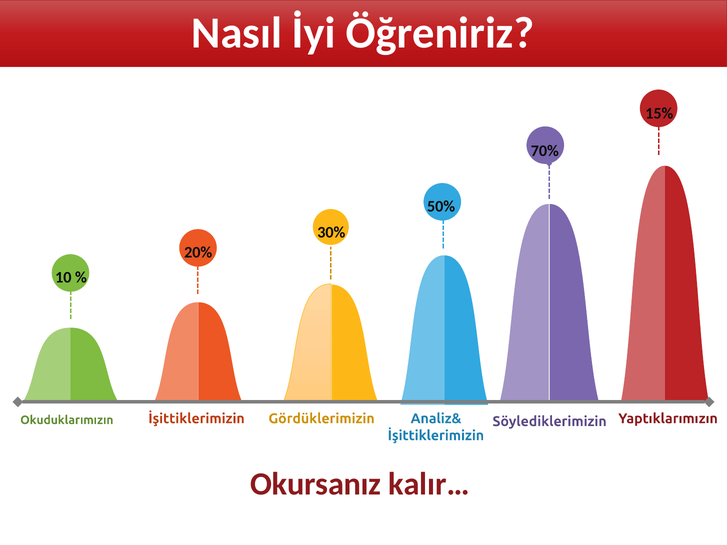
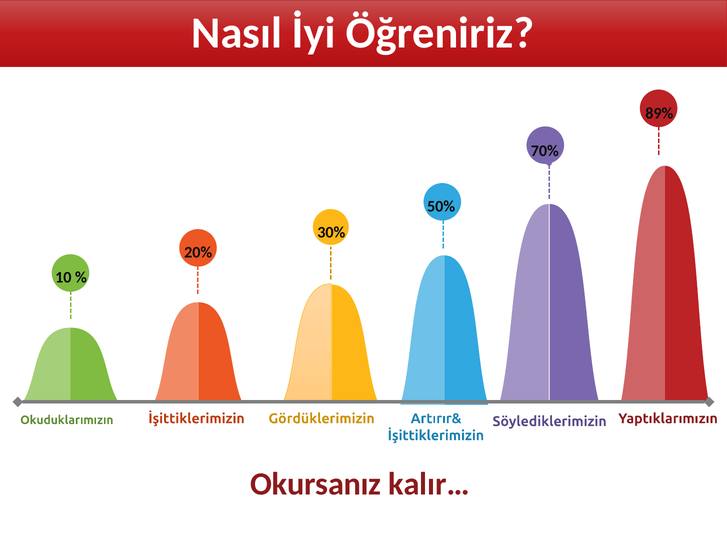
15%: 15% -> 89%
Analiz&: Analiz& -> Artırır&
